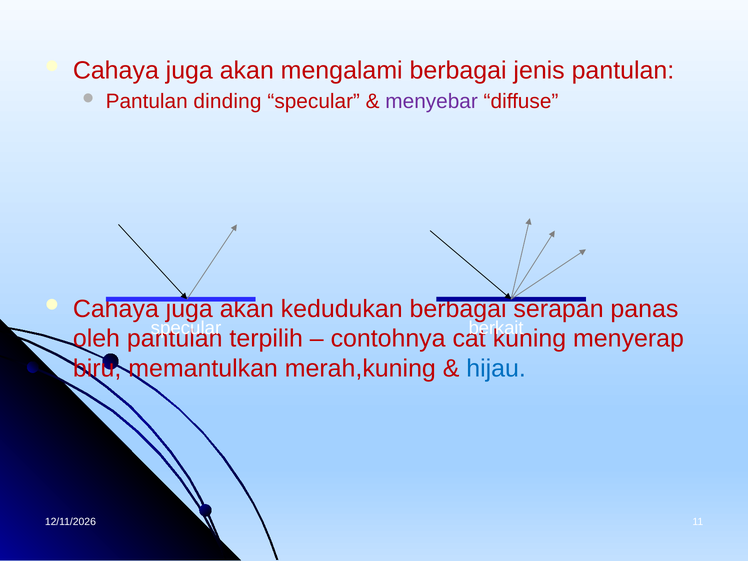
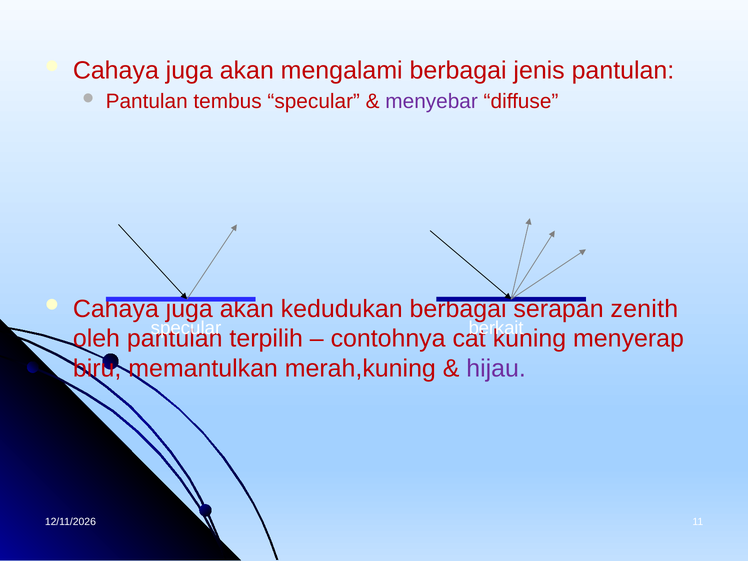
dinding: dinding -> tembus
panas: panas -> zenith
hijau colour: blue -> purple
